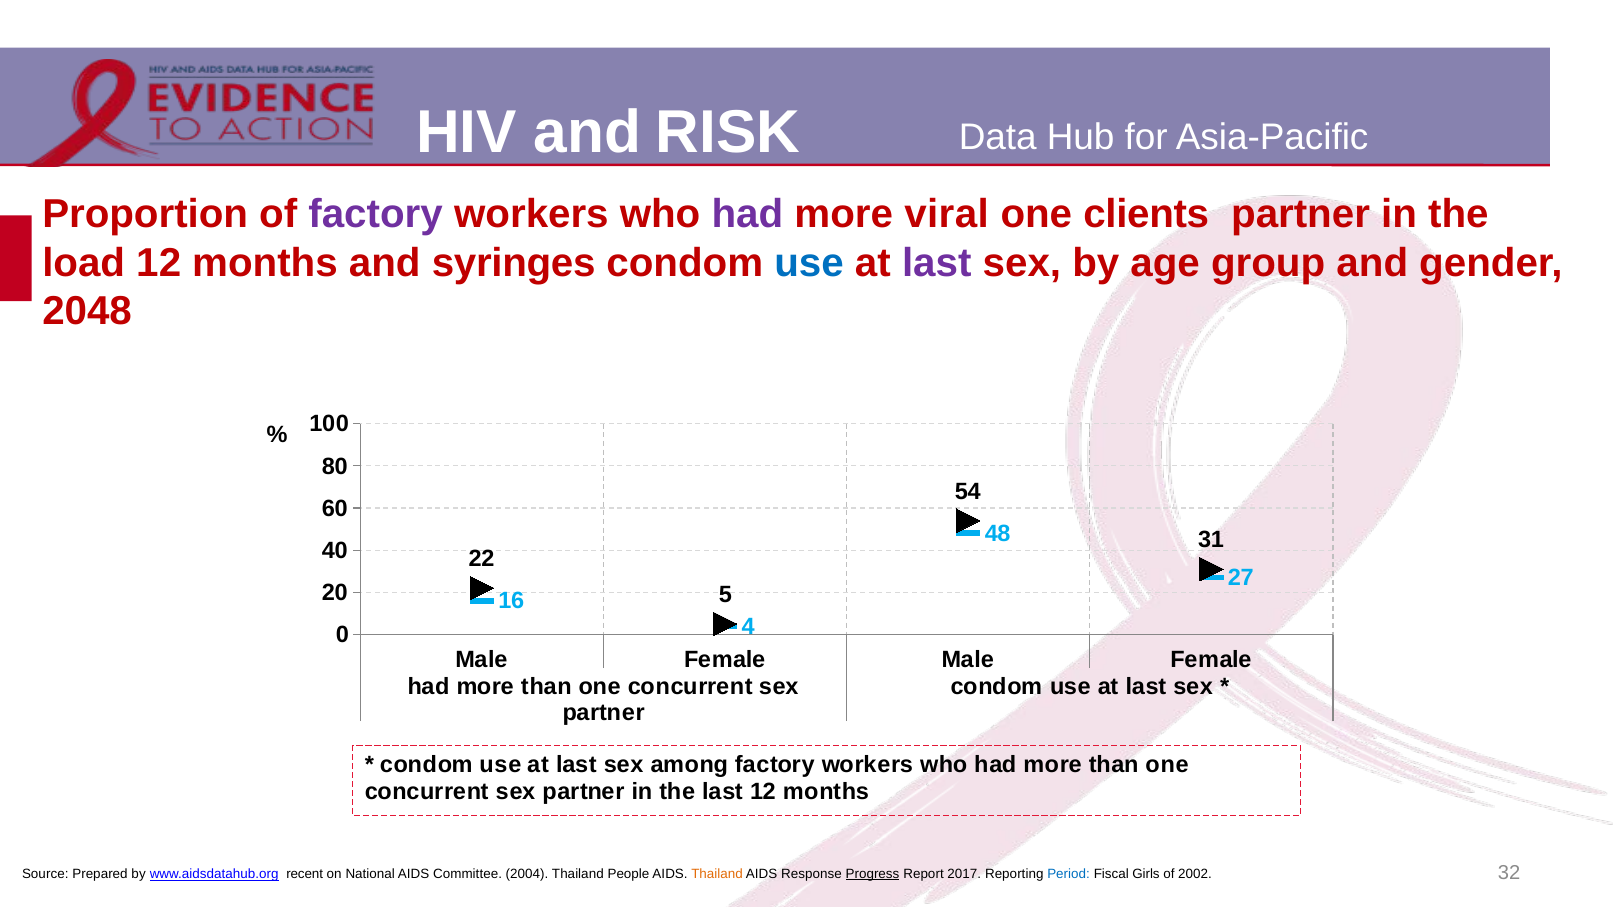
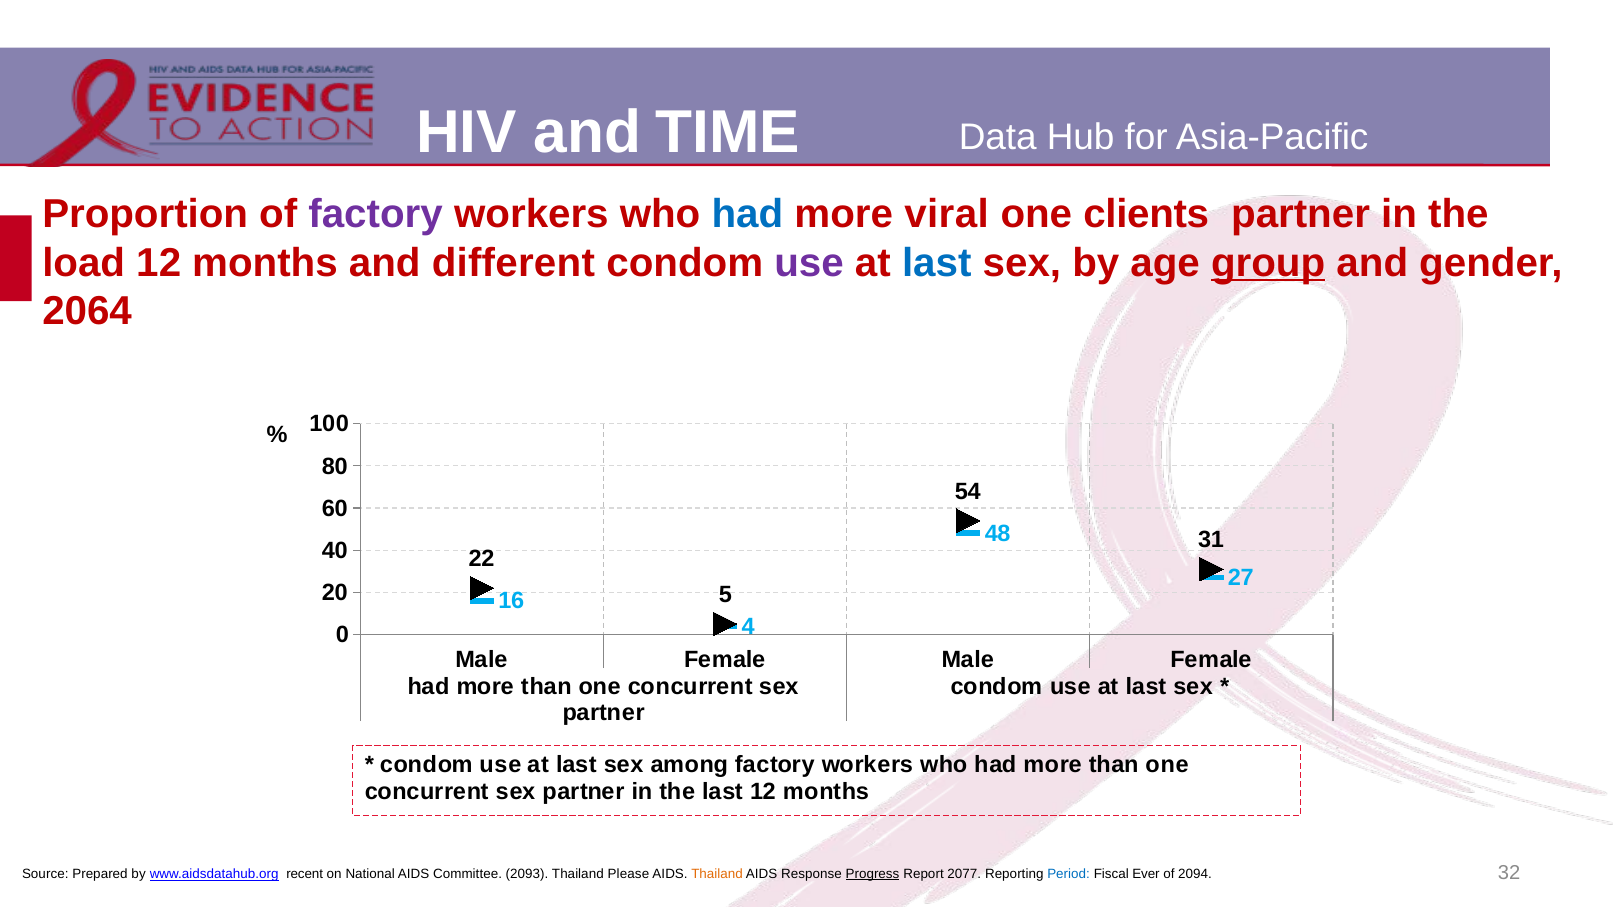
RISK: RISK -> TIME
had at (747, 215) colour: purple -> blue
syringes: syringes -> different
use at (809, 263) colour: blue -> purple
last at (937, 263) colour: purple -> blue
group underline: none -> present
2048: 2048 -> 2064
2004: 2004 -> 2093
People: People -> Please
2017: 2017 -> 2077
Girls: Girls -> Ever
2002: 2002 -> 2094
